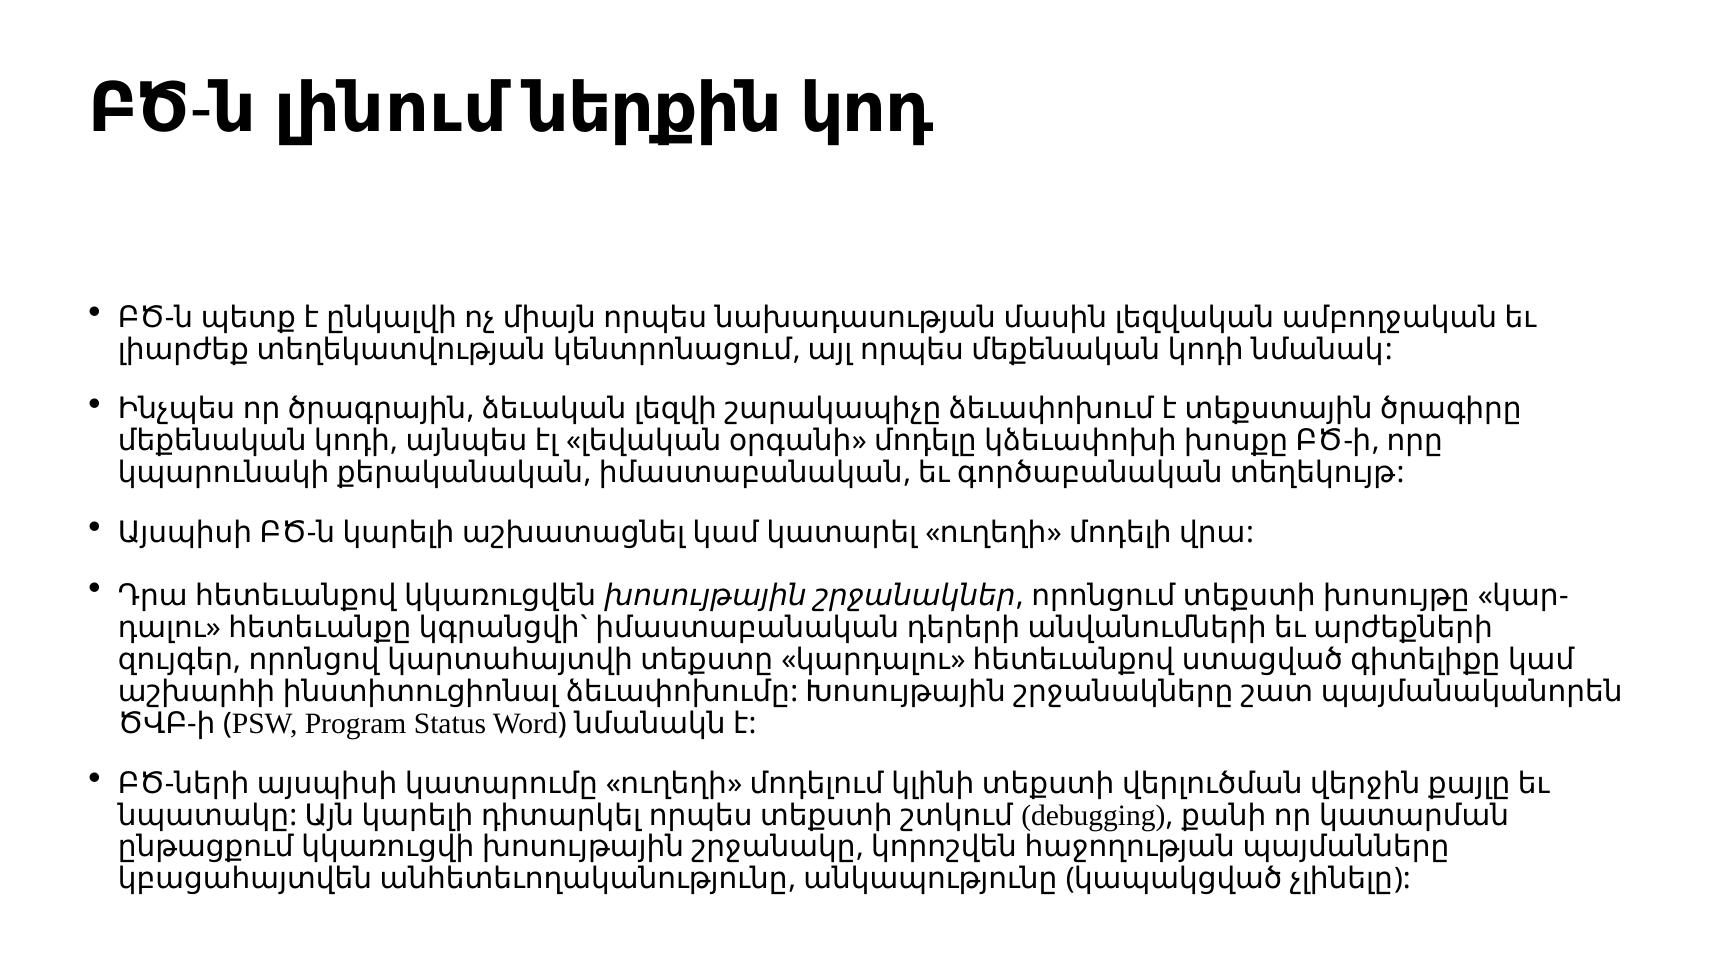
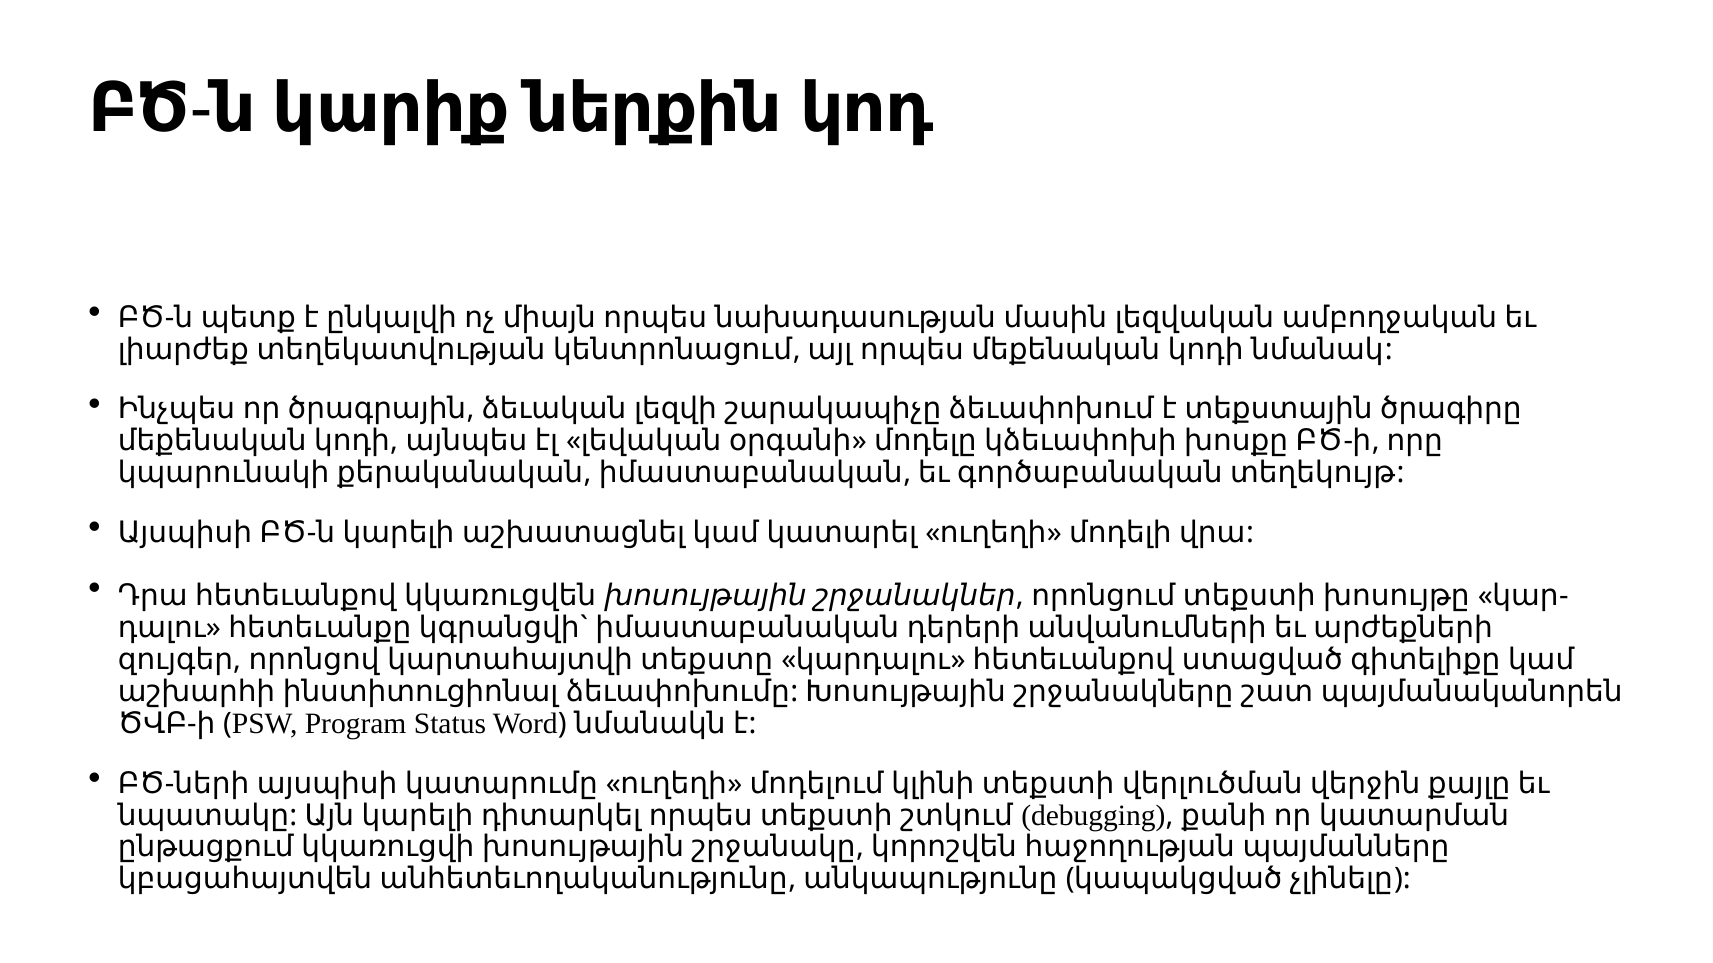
լինում: լինում -> կարիք
